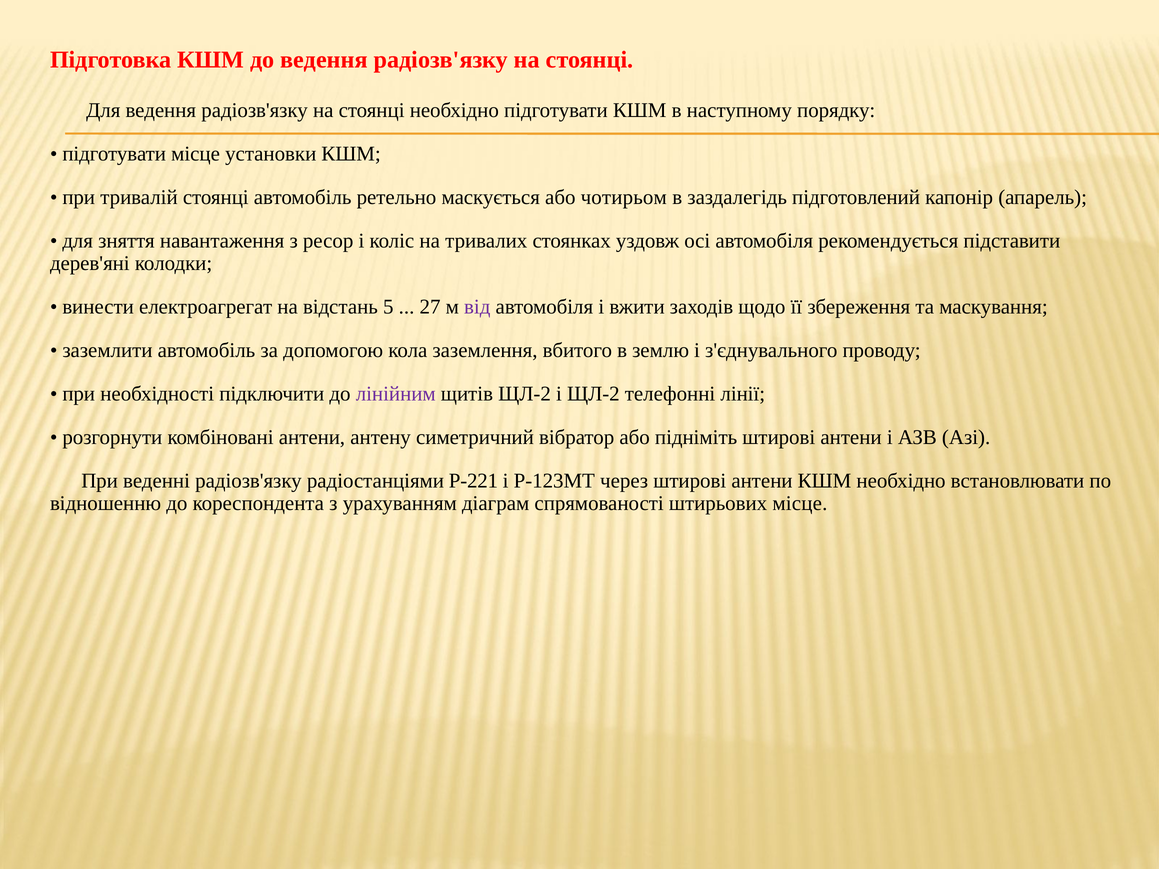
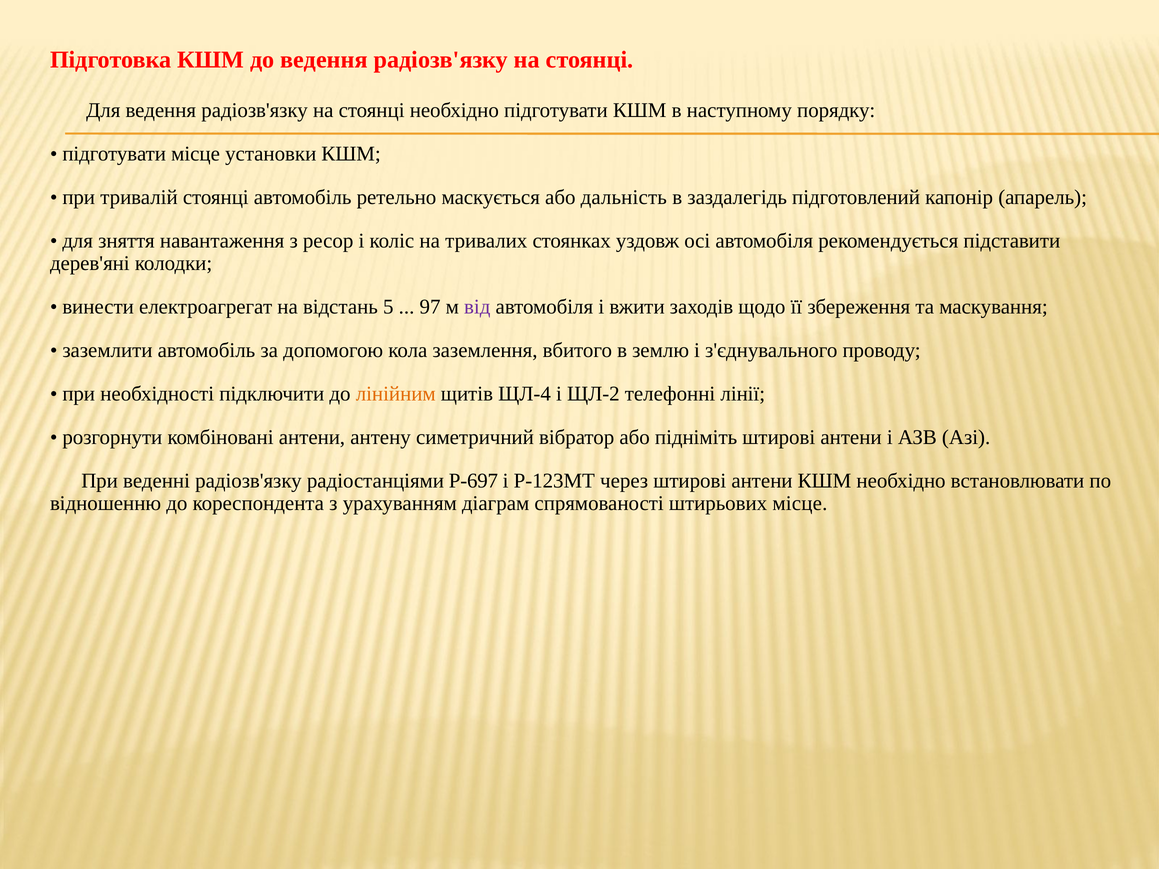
чотирьом: чотирьом -> дальність
27: 27 -> 97
лінійним colour: purple -> orange
щитів ЩЛ-2: ЩЛ-2 -> ЩЛ-4
Р-221: Р-221 -> Р-697
